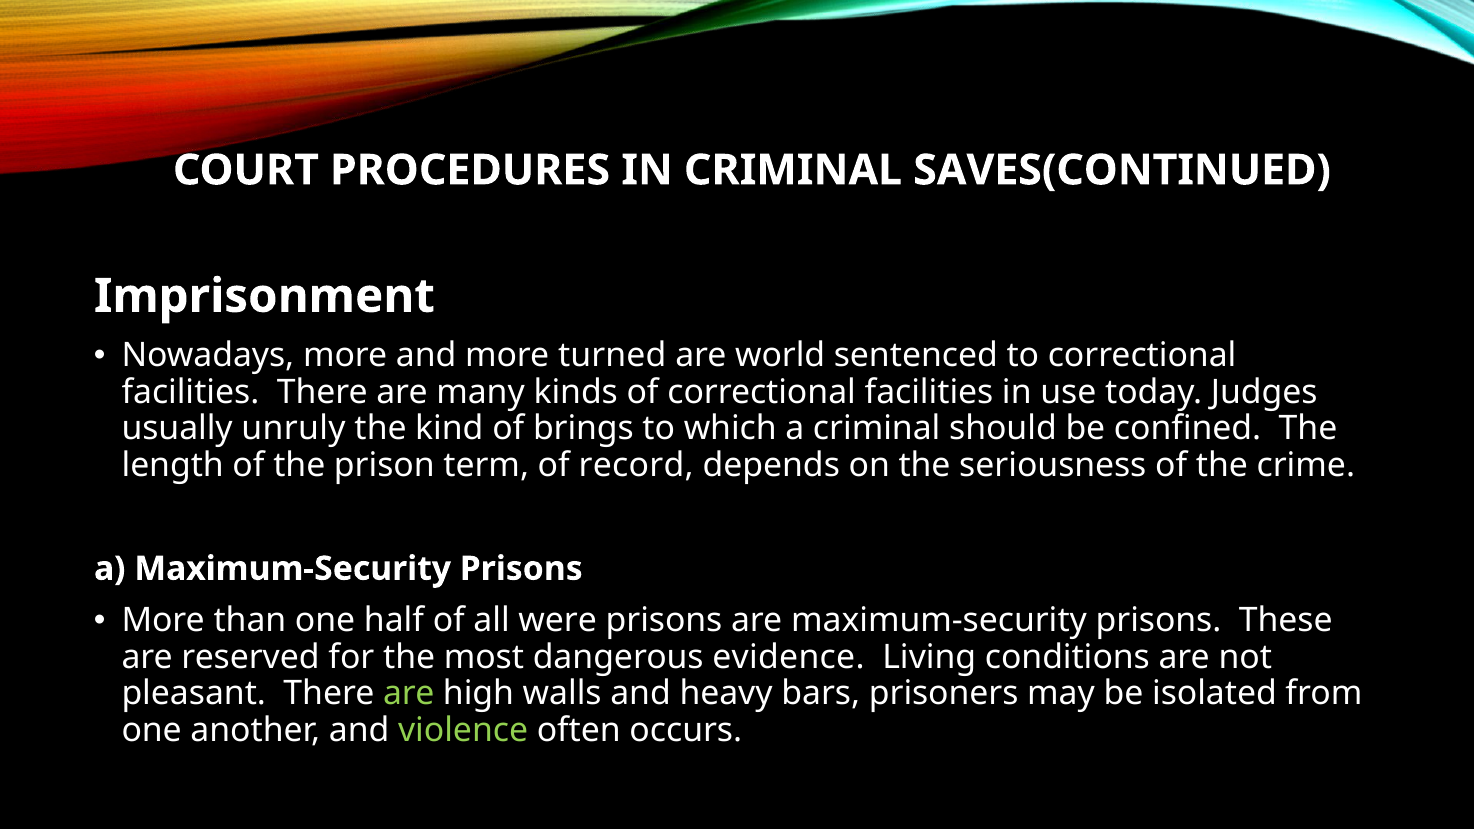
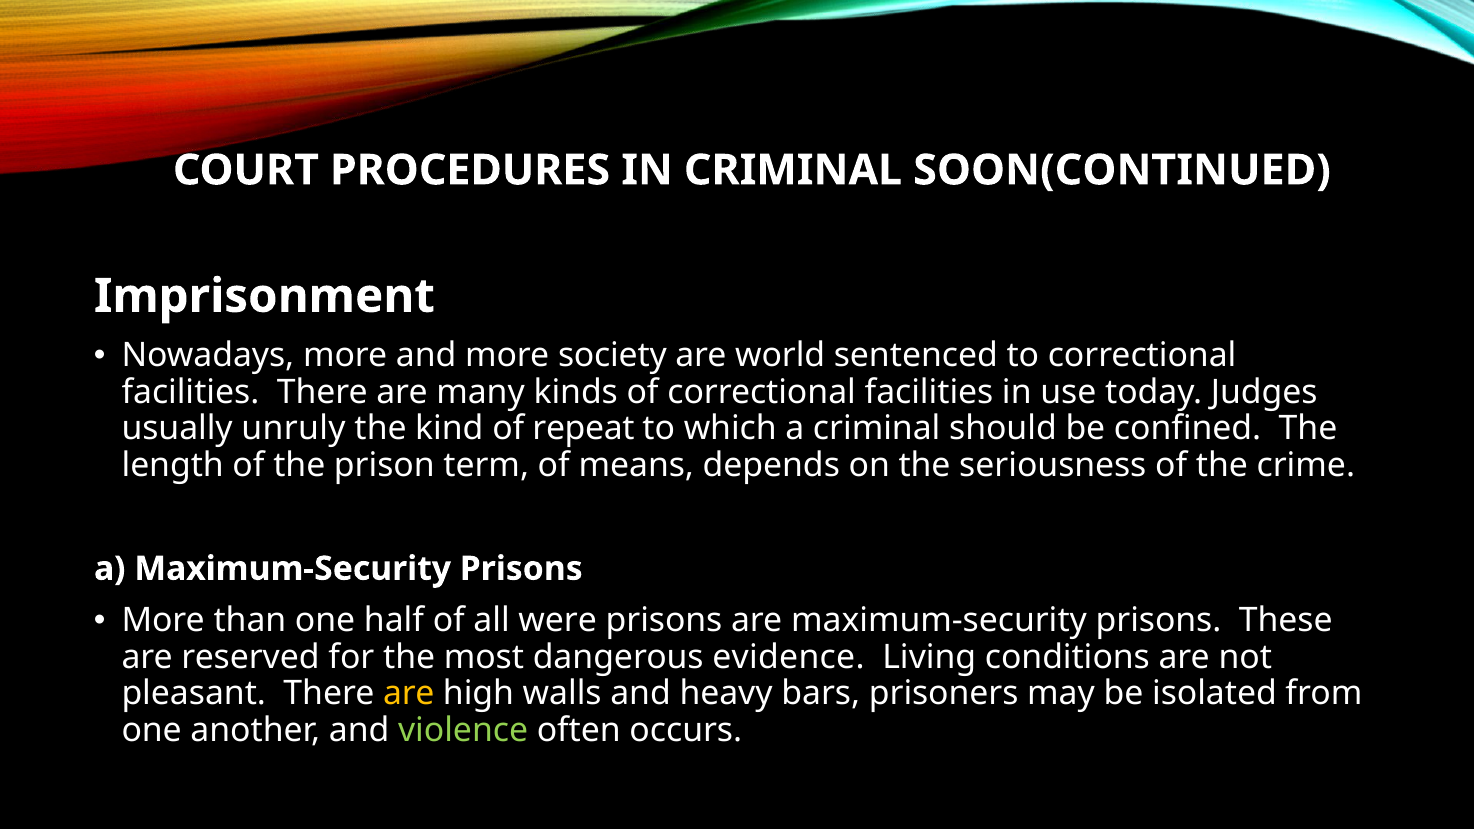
SAVES(CONTINUED: SAVES(CONTINUED -> SOON(CONTINUED
turned: turned -> society
brings: brings -> repeat
record: record -> means
are at (409, 693) colour: light green -> yellow
